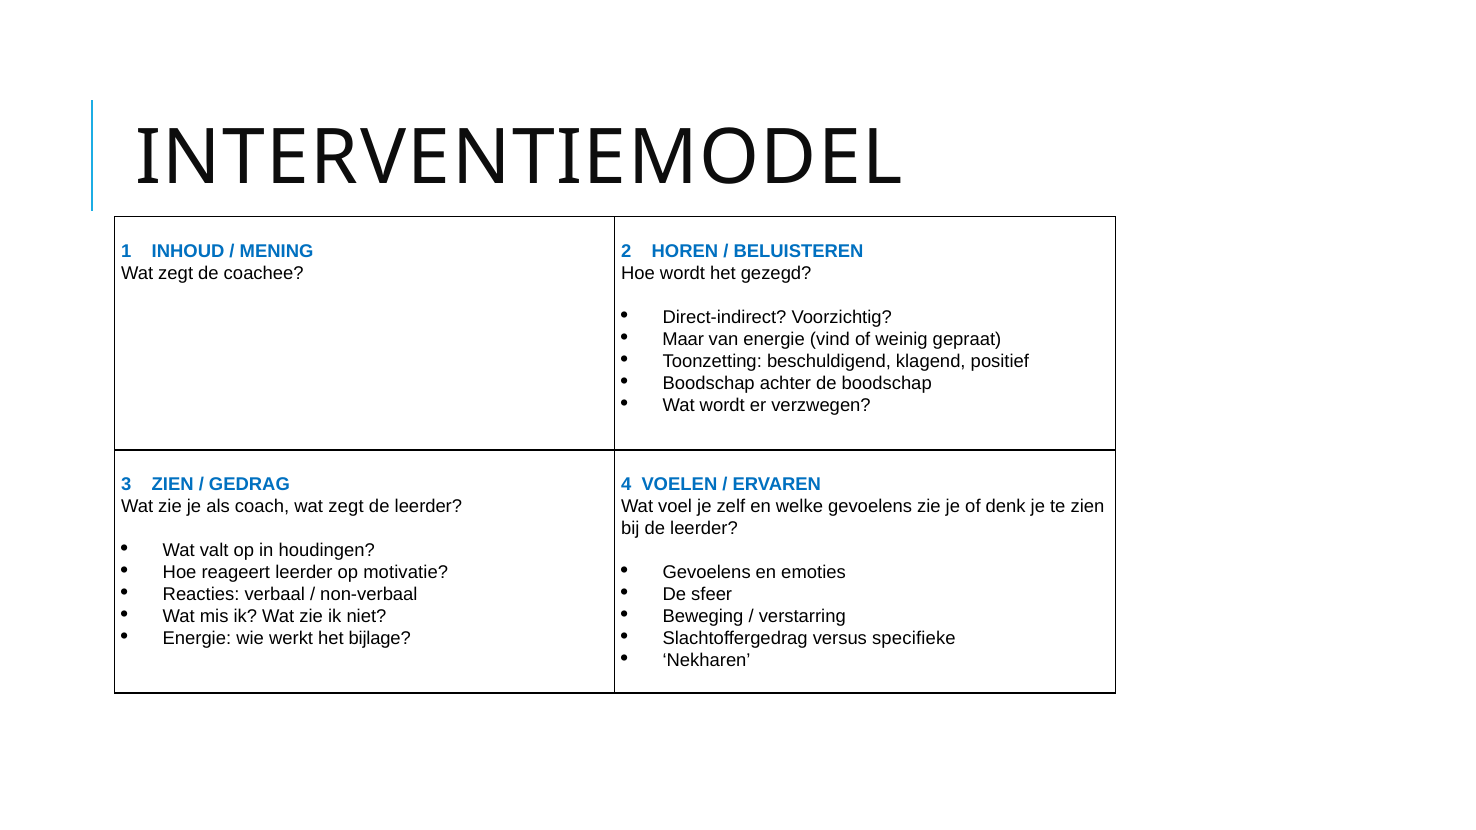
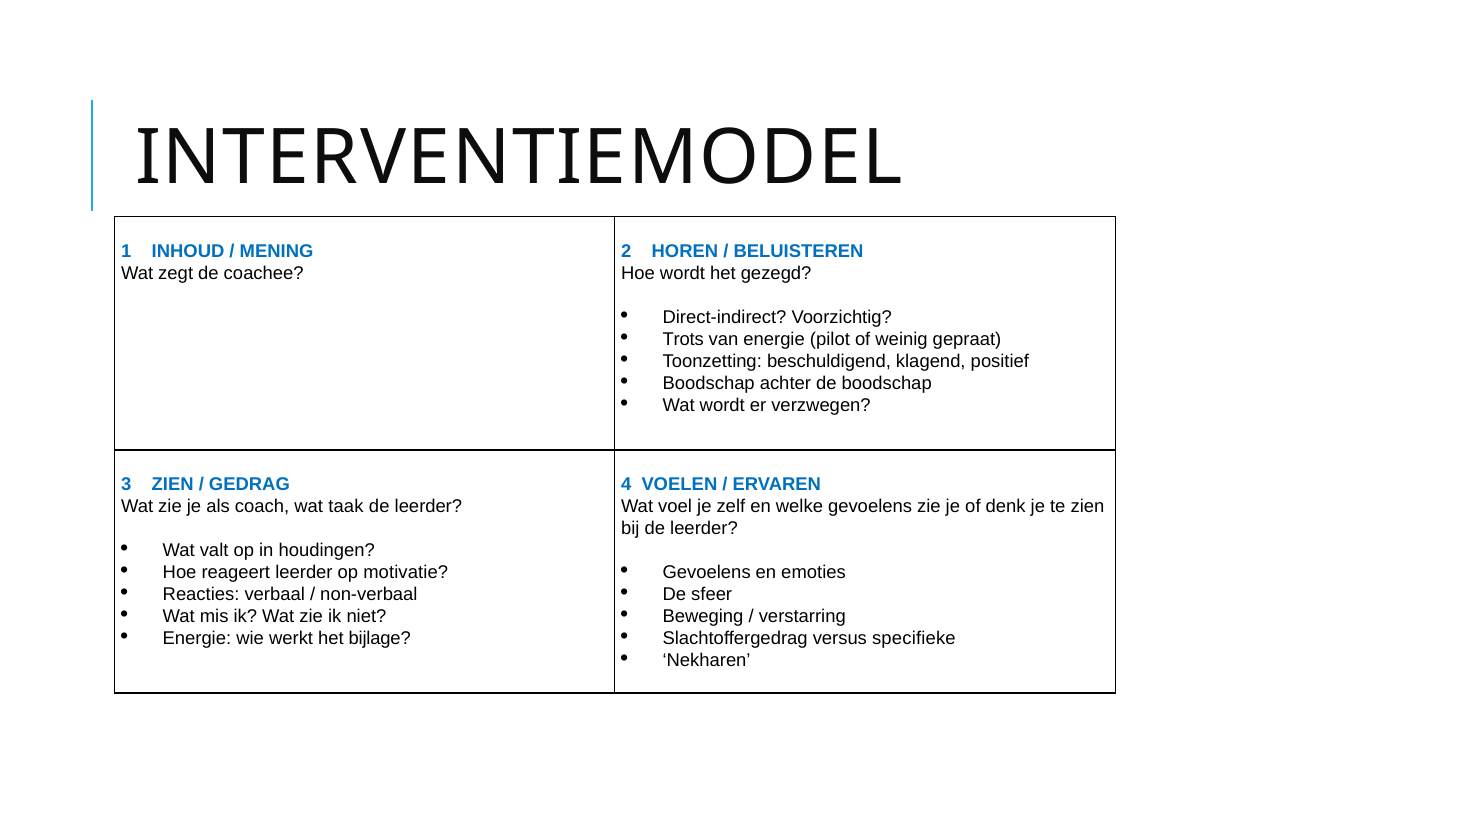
Maar: Maar -> Trots
vind: vind -> pilot
coach wat zegt: zegt -> taak
